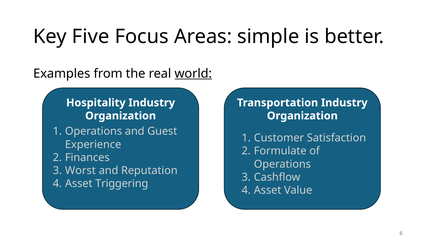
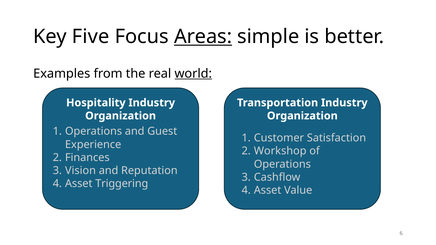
Areas underline: none -> present
Formulate: Formulate -> Workshop
Worst: Worst -> Vision
